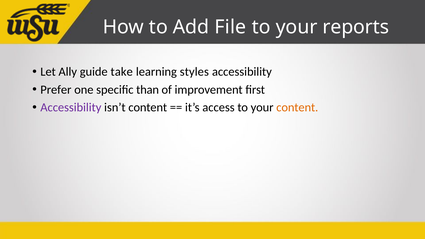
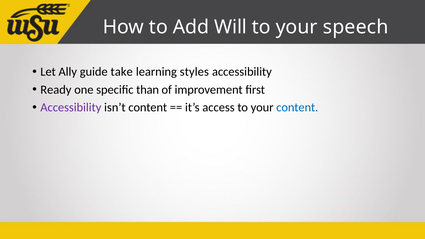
File: File -> Will
reports: reports -> speech
Prefer: Prefer -> Ready
content at (297, 107) colour: orange -> blue
